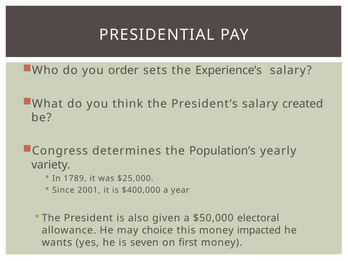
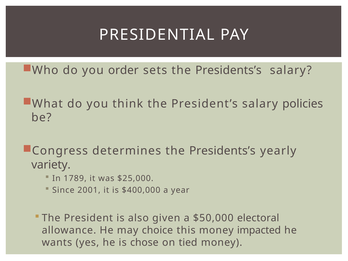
sets the Experience’s: Experience’s -> Presidents’s
created: created -> policies
determines the Population’s: Population’s -> Presidents’s
seven: seven -> chose
first: first -> tied
